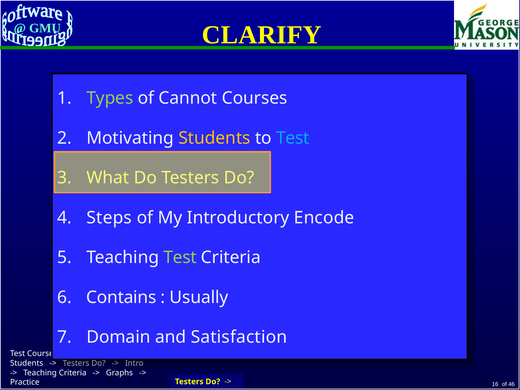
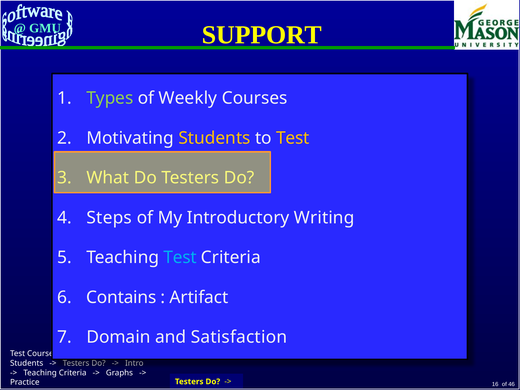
CLARIFY: CLARIFY -> SUPPORT
Cannot: Cannot -> Weekly
Test at (293, 138) colour: light blue -> yellow
Encode: Encode -> Writing
Test at (180, 258) colour: light green -> light blue
Usually: Usually -> Artifact
